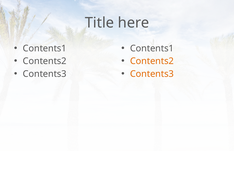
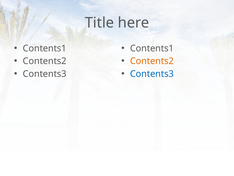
Contents3 at (152, 74) colour: orange -> blue
